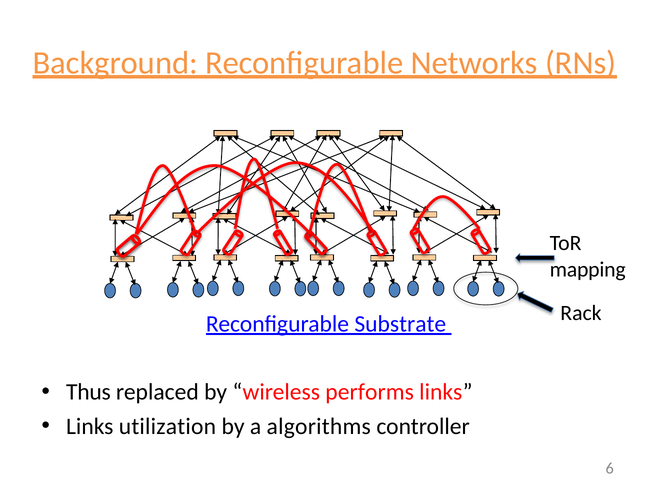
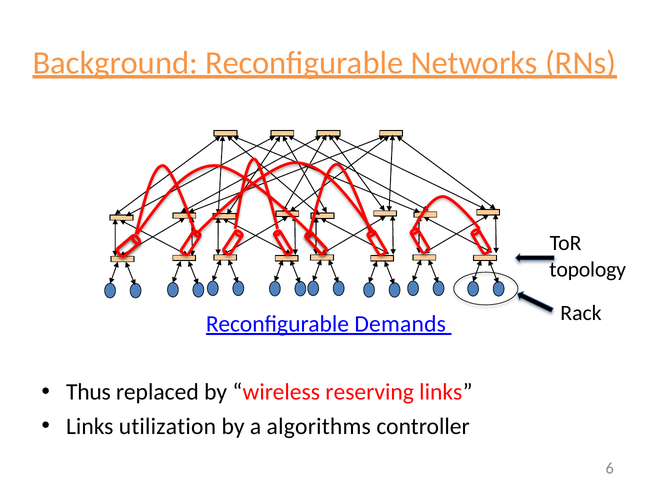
mapping: mapping -> topology
Substrate: Substrate -> Demands
performs: performs -> reserving
